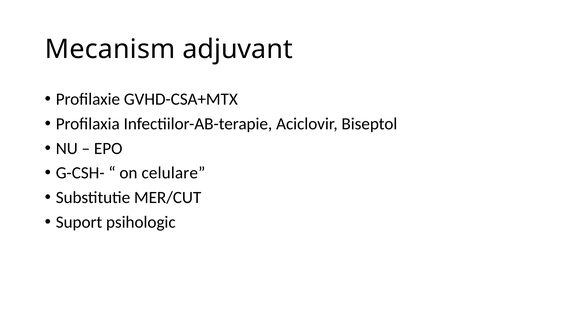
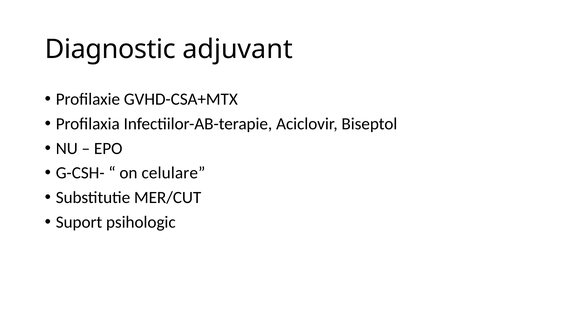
Mecanism: Mecanism -> Diagnostic
